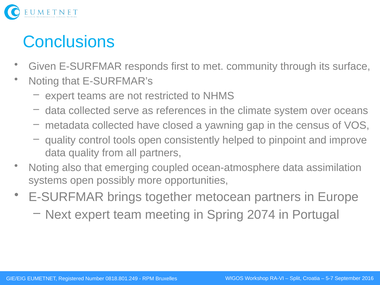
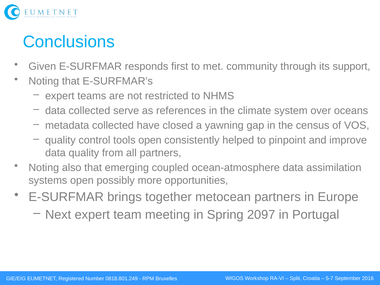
surface: surface -> support
2074: 2074 -> 2097
